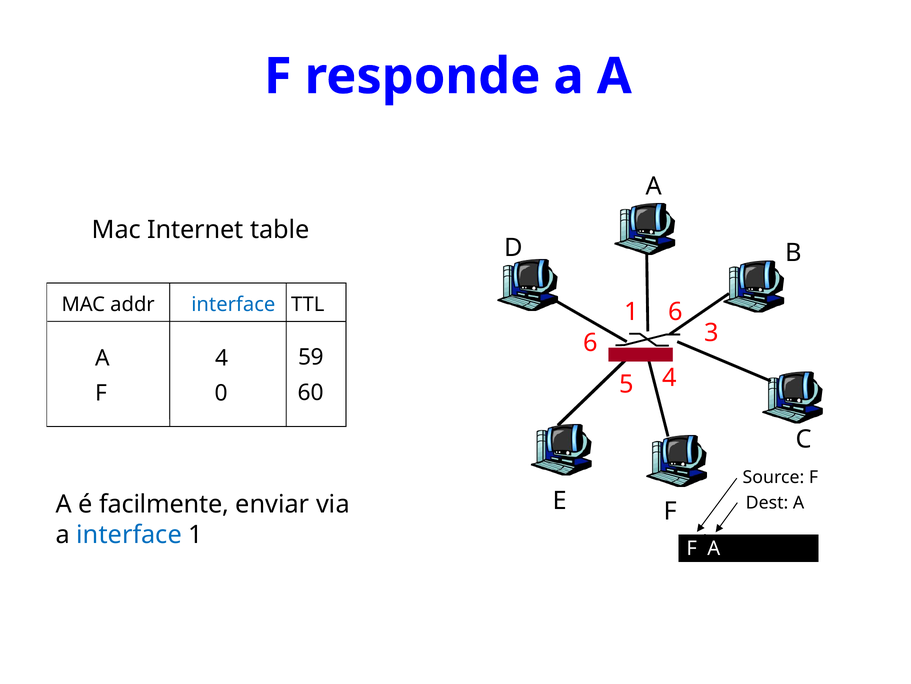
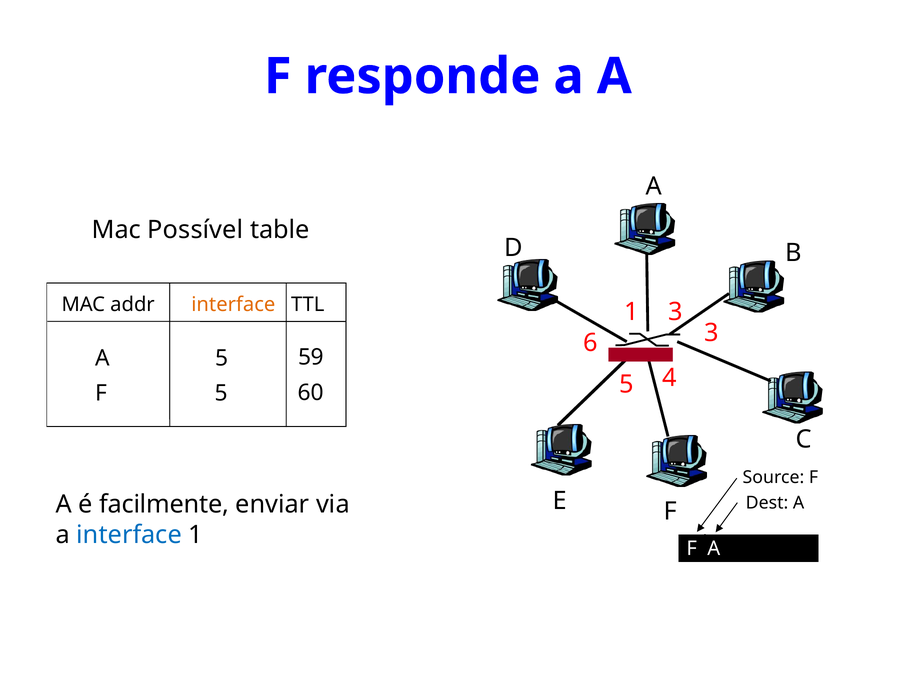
Internet: Internet -> Possível
interface at (233, 304) colour: blue -> orange
1 6: 6 -> 3
A 4: 4 -> 5
F 0: 0 -> 5
